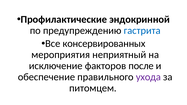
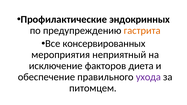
эндокринной: эндокринной -> эндокринных
гастрита colour: blue -> orange
после: после -> диета
